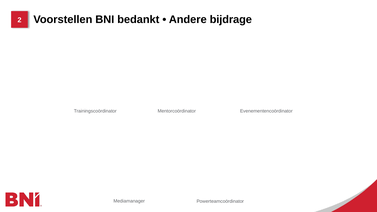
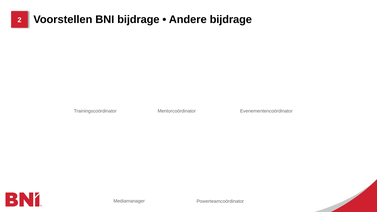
BNI bedankt: bedankt -> bijdrage
